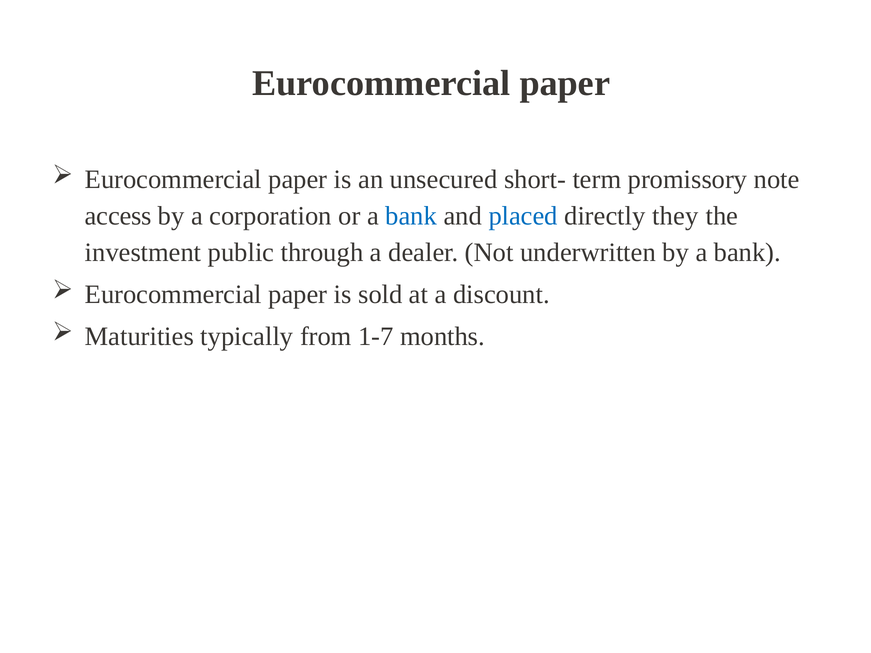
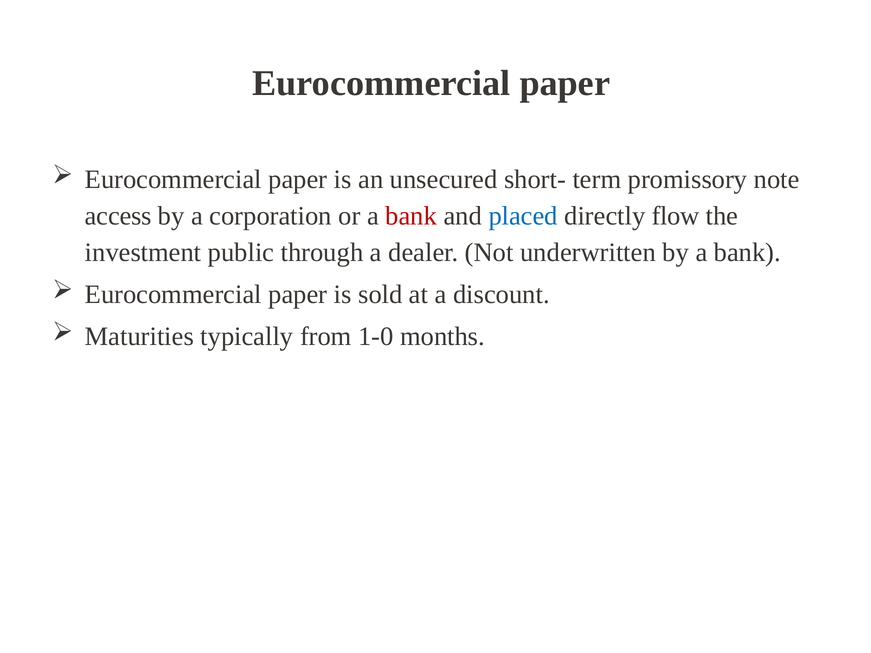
bank at (411, 216) colour: blue -> red
they: they -> flow
1-7: 1-7 -> 1-0
